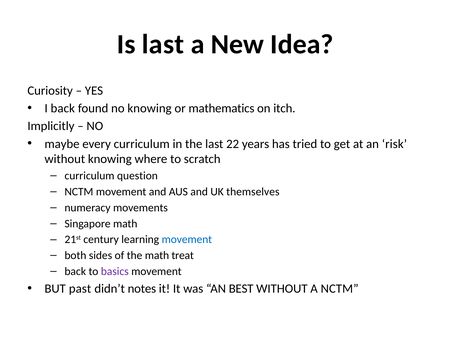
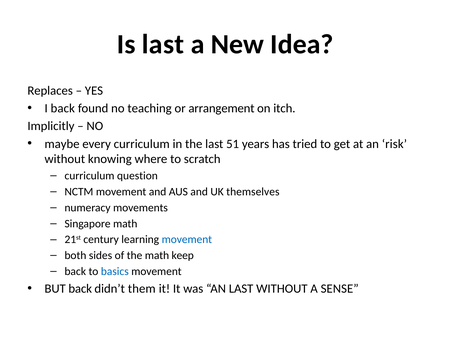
Curiosity: Curiosity -> Replaces
no knowing: knowing -> teaching
mathematics: mathematics -> arrangement
22: 22 -> 51
treat: treat -> keep
basics colour: purple -> blue
BUT past: past -> back
notes: notes -> them
AN BEST: BEST -> LAST
A NCTM: NCTM -> SENSE
